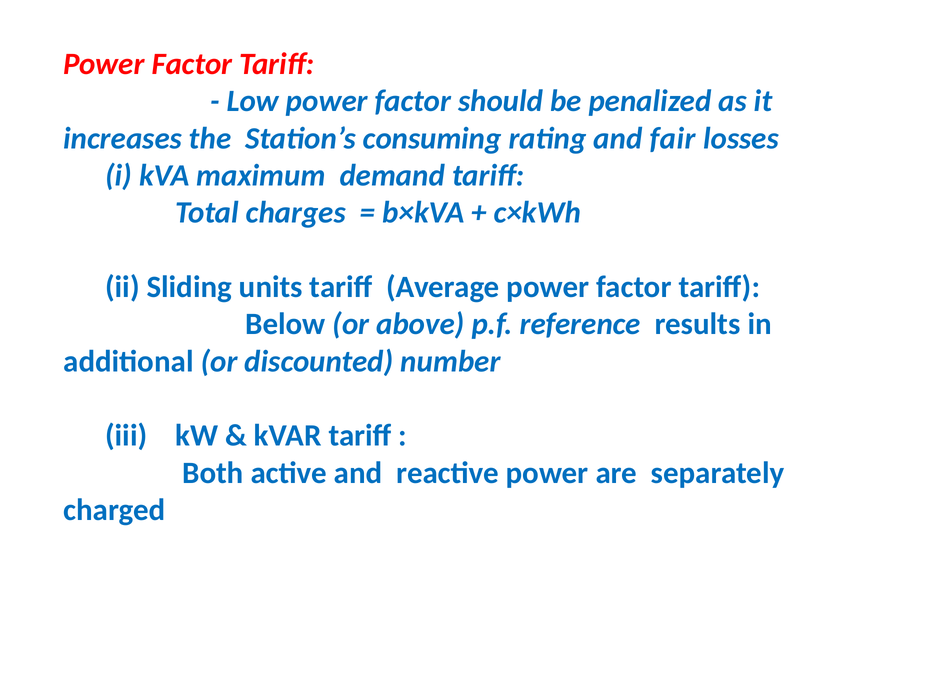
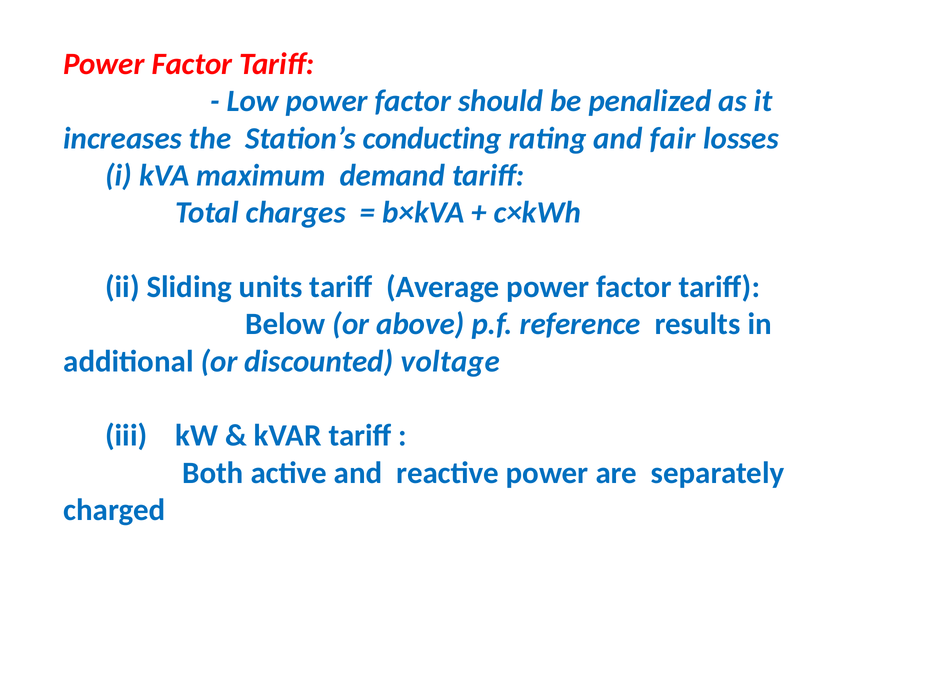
consuming: consuming -> conducting
number: number -> voltage
